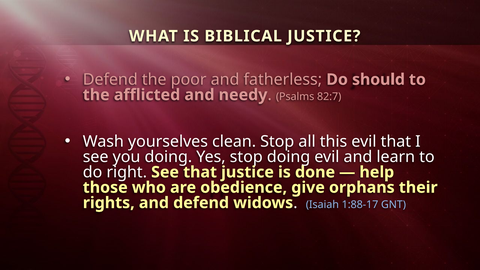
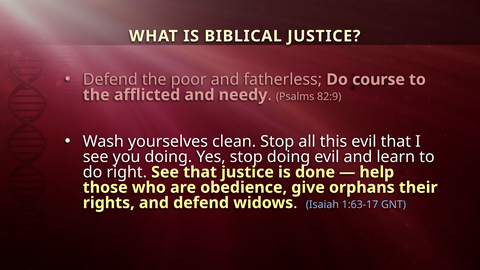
should: should -> course
82:7: 82:7 -> 82:9
1:88-17: 1:88-17 -> 1:63-17
